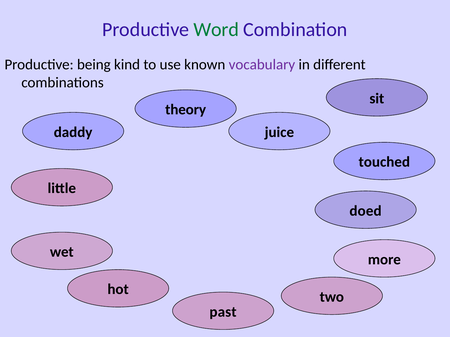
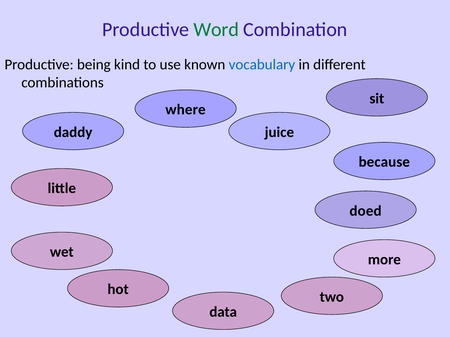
vocabulary colour: purple -> blue
theory: theory -> where
touched: touched -> because
past: past -> data
